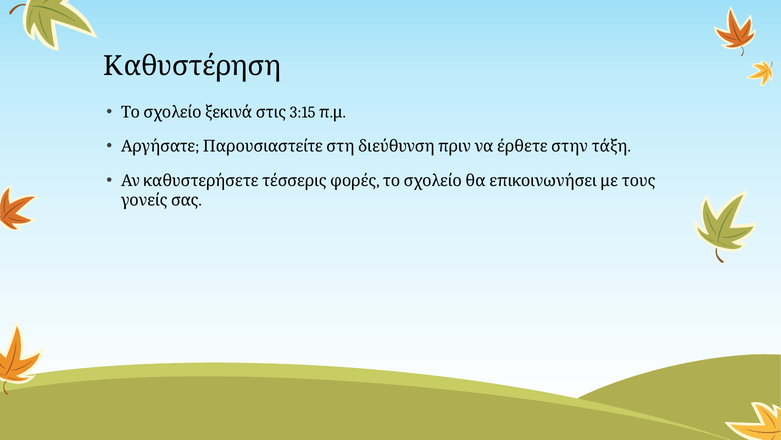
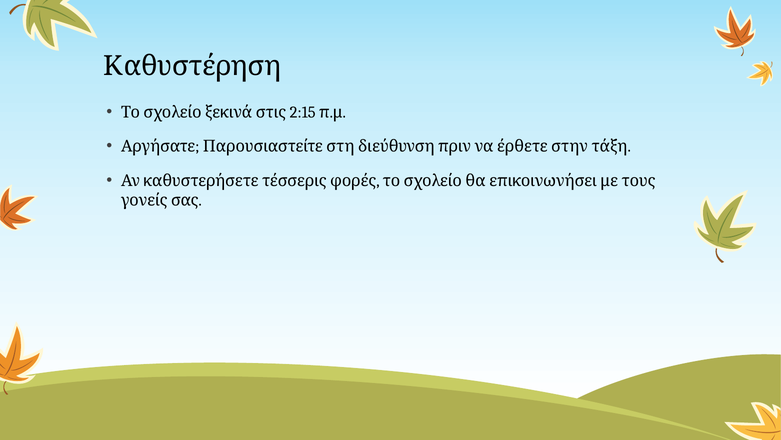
3:15: 3:15 -> 2:15
